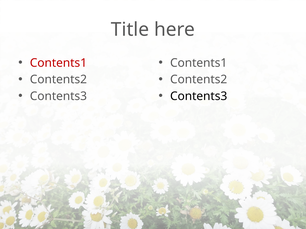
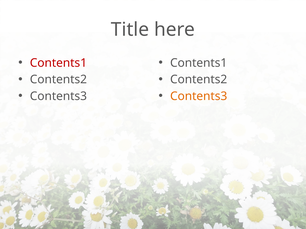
Contents3 at (199, 96) colour: black -> orange
